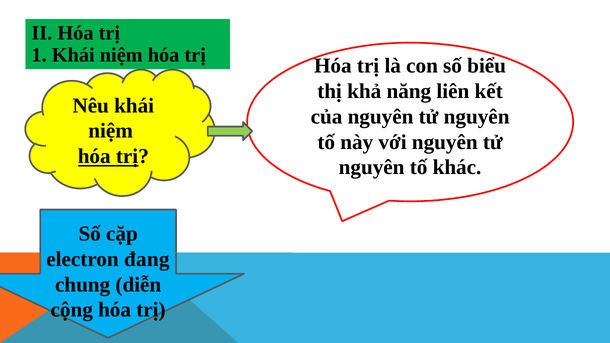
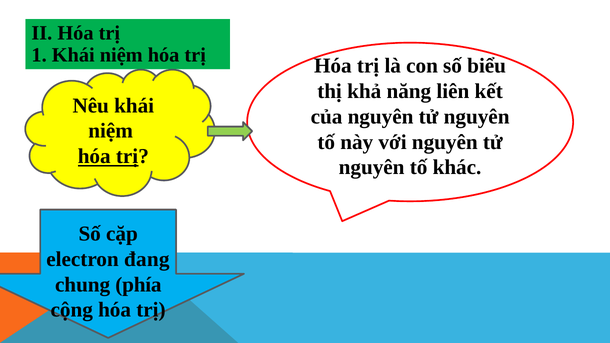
diễn: diễn -> phía
